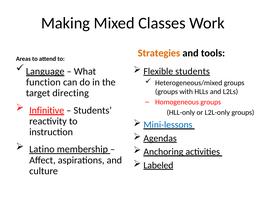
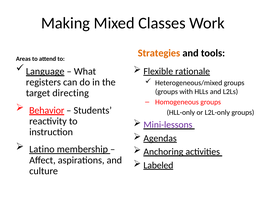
Flexible students: students -> rationale
function: function -> registers
Infinitive: Infinitive -> Behavior
Mini-lessons colour: blue -> purple
